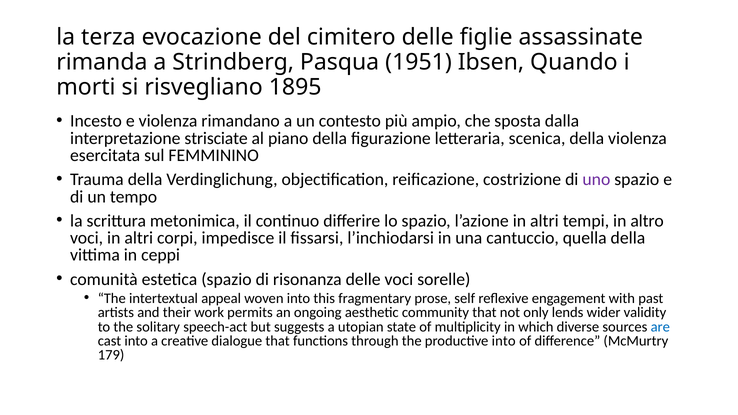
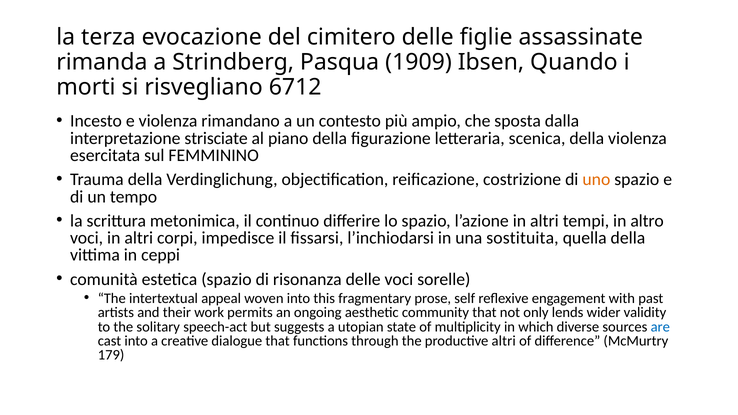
1951: 1951 -> 1909
1895: 1895 -> 6712
uno colour: purple -> orange
cantuccio: cantuccio -> sostituita
productive into: into -> altri
